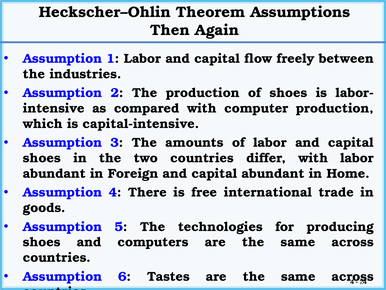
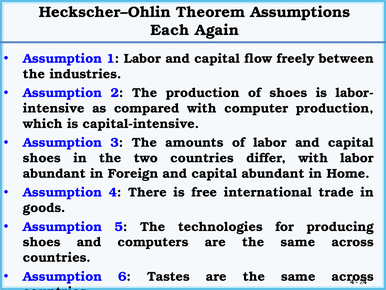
Then: Then -> Each
